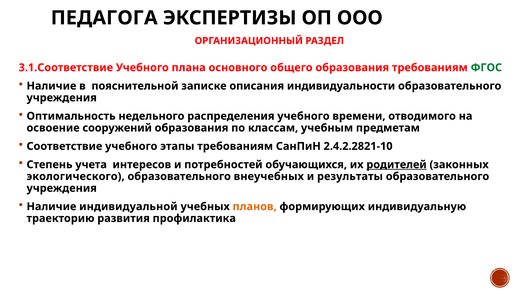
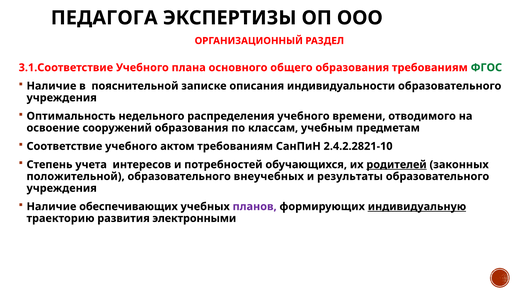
этапы: этапы -> актом
экологического: экологического -> положительной
индивидуальной: индивидуальной -> обеспечивающих
планов colour: orange -> purple
индивидуальную underline: none -> present
профилактика: профилактика -> электронными
